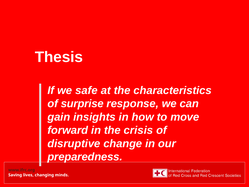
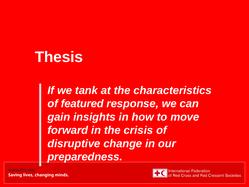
safe: safe -> tank
surprise: surprise -> featured
